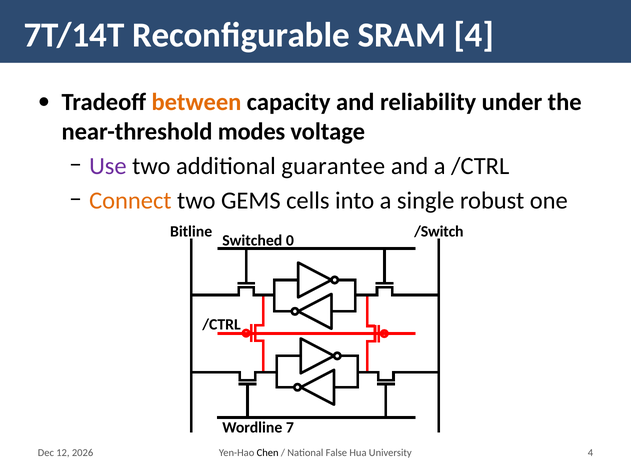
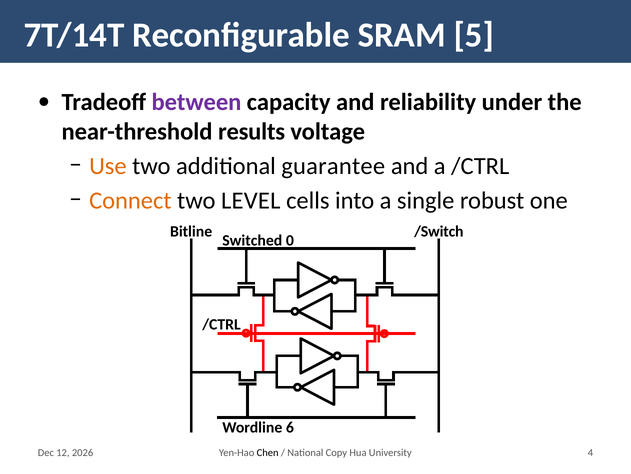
SRAM 4: 4 -> 5
between colour: orange -> purple
modes: modes -> results
Use colour: purple -> orange
GEMS: GEMS -> LEVEL
7: 7 -> 6
False: False -> Copy
